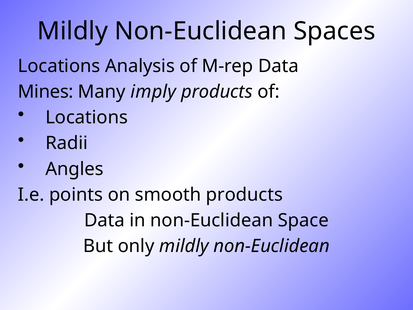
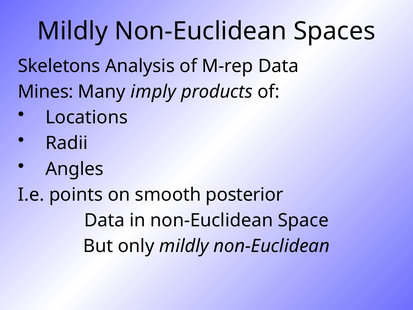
Locations at (59, 66): Locations -> Skeletons
smooth products: products -> posterior
